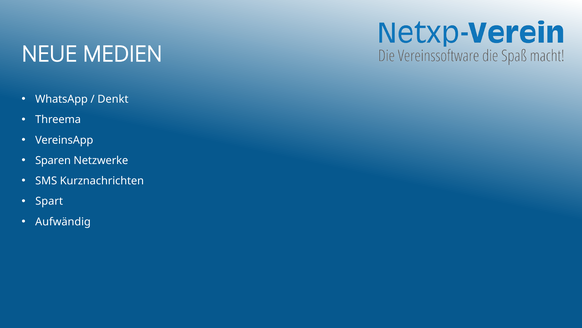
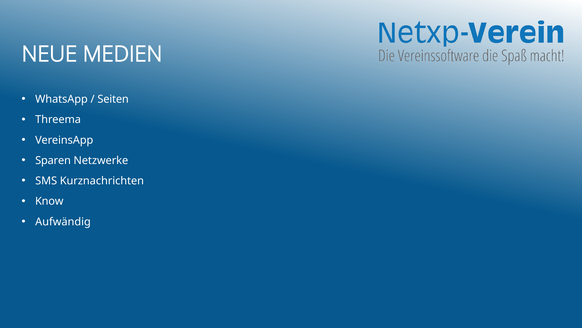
Denkt: Denkt -> Seiten
Spart: Spart -> Know
